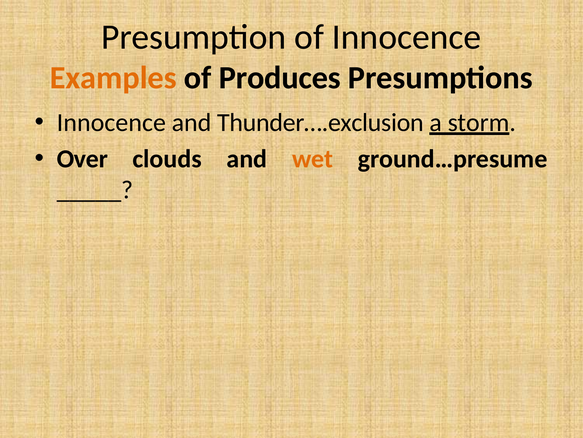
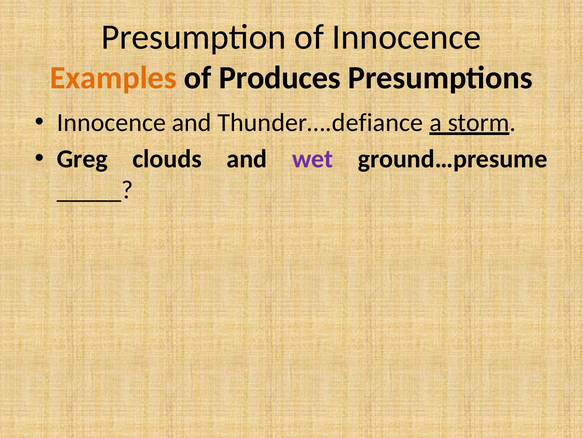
Thunder….exclusion: Thunder….exclusion -> Thunder….defiance
Over: Over -> Greg
wet colour: orange -> purple
